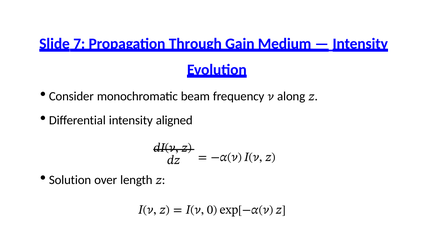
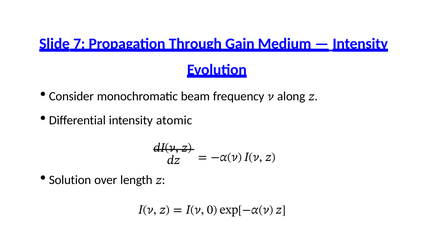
aligned: aligned -> atomic
